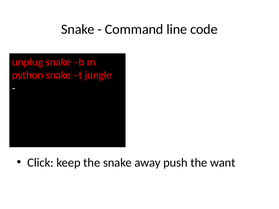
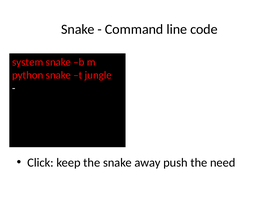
unplug: unplug -> system
want: want -> need
